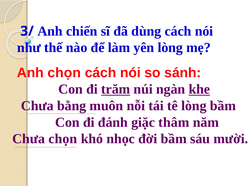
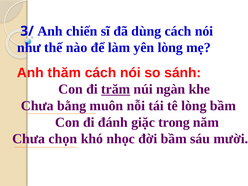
Anh chọn: chọn -> thăm
khe underline: present -> none
thâm: thâm -> trong
